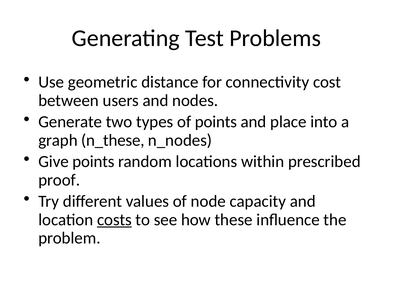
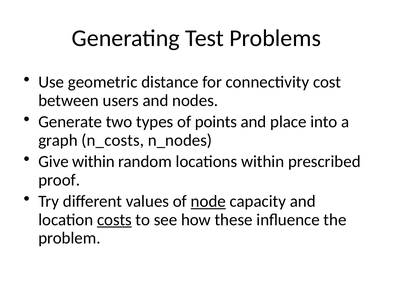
n_these: n_these -> n_costs
Give points: points -> within
node underline: none -> present
